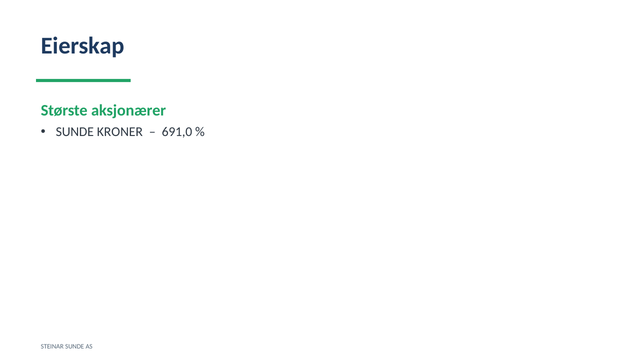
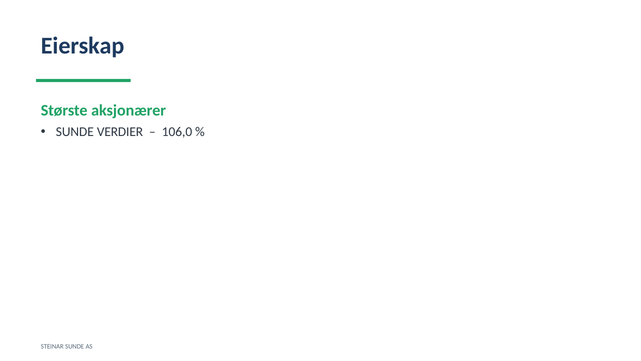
KRONER: KRONER -> VERDIER
691,0: 691,0 -> 106,0
